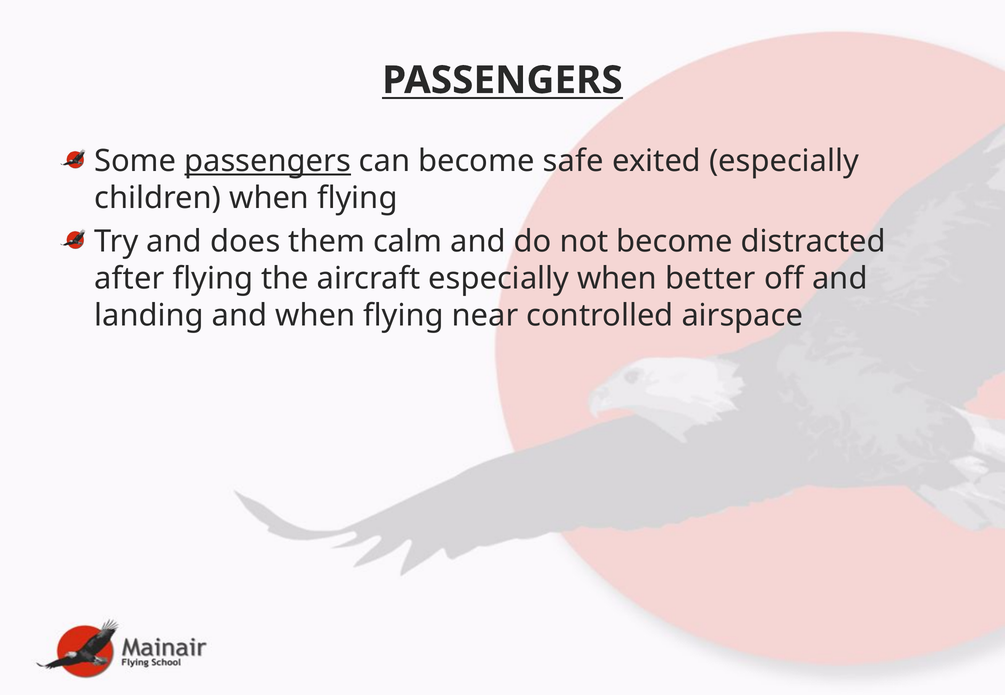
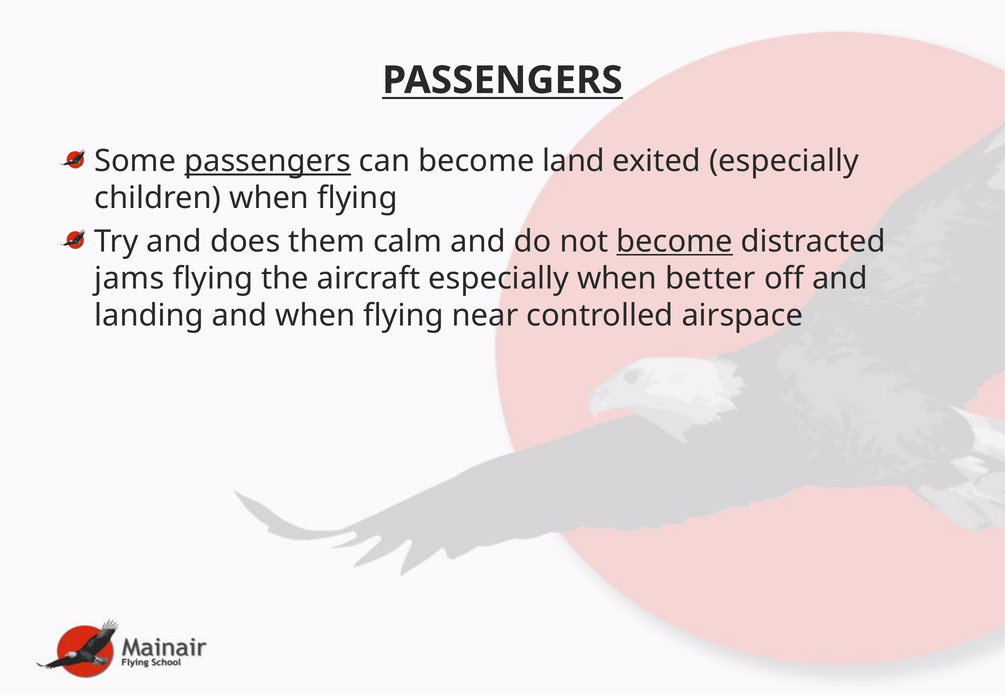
safe: safe -> land
become at (675, 242) underline: none -> present
after: after -> jams
